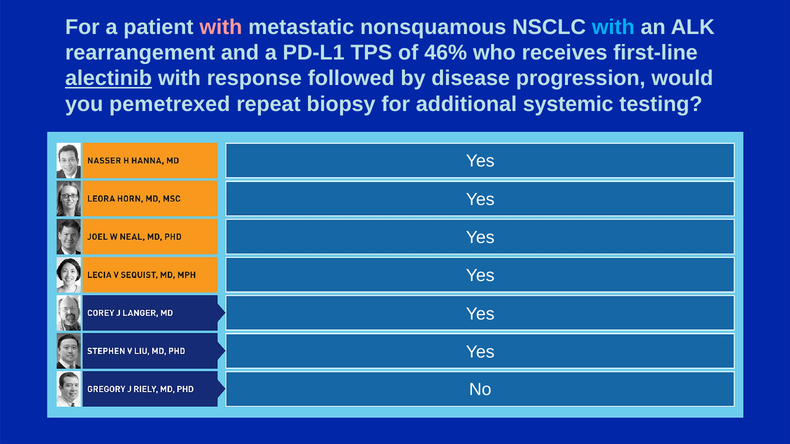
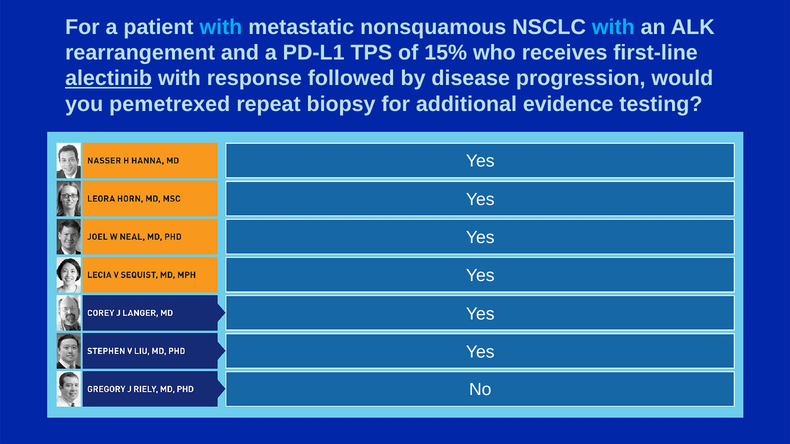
with at (221, 27) colour: pink -> light blue
46%: 46% -> 15%
systemic: systemic -> evidence
